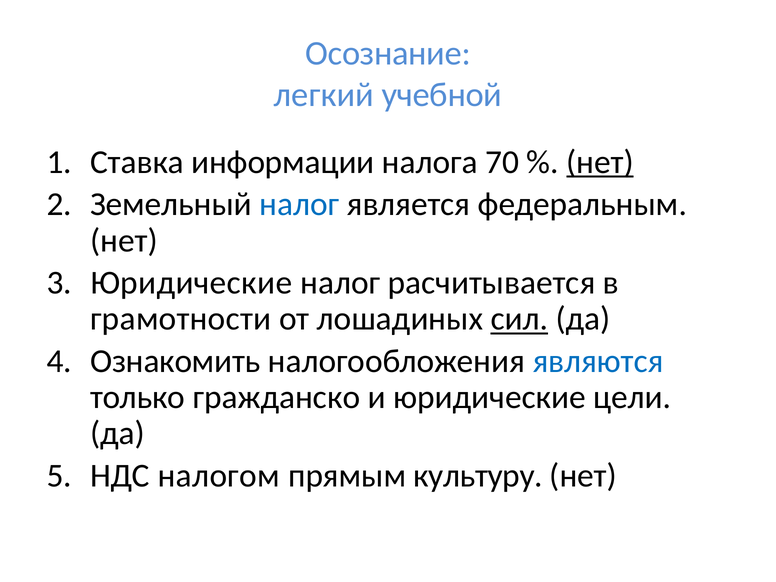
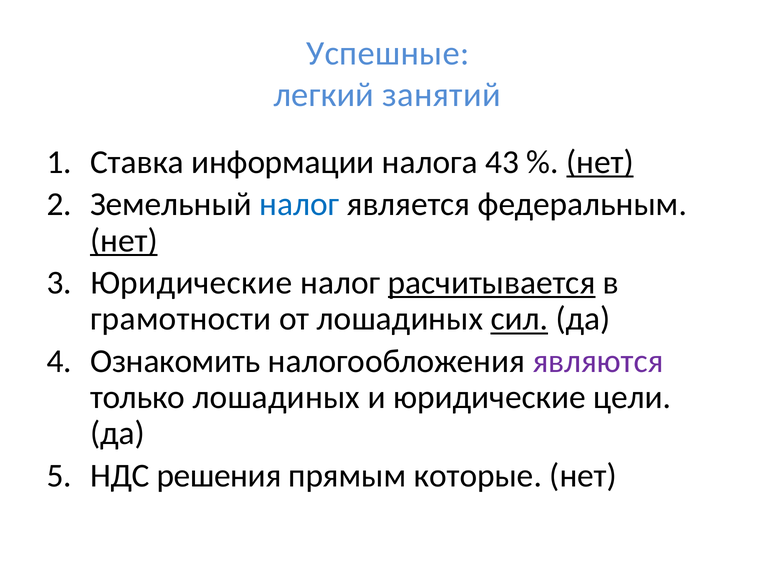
Осознание: Осознание -> Успешные
учебной: учебной -> занятий
70: 70 -> 43
нет at (124, 240) underline: none -> present
расчитывается underline: none -> present
являются colour: blue -> purple
только гражданско: гражданско -> лошадиных
налогом: налогом -> решения
культуру: культуру -> которые
